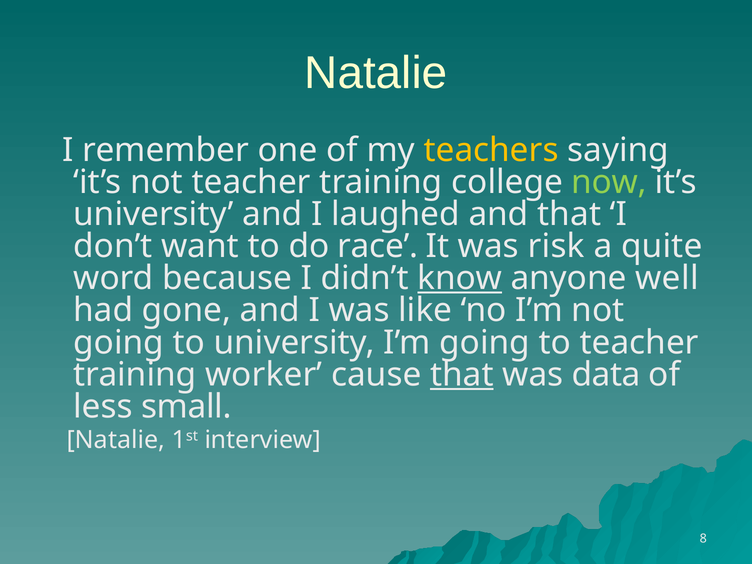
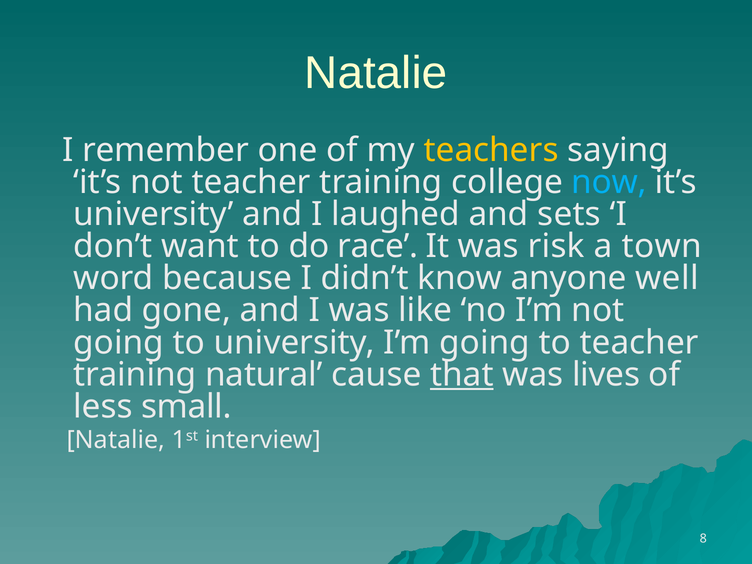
now colour: light green -> light blue
and that: that -> sets
quite: quite -> town
know underline: present -> none
worker: worker -> natural
data: data -> lives
